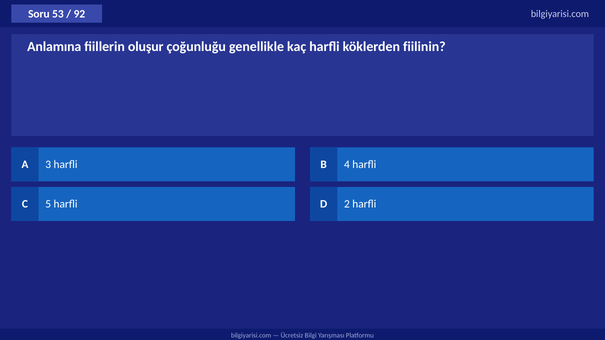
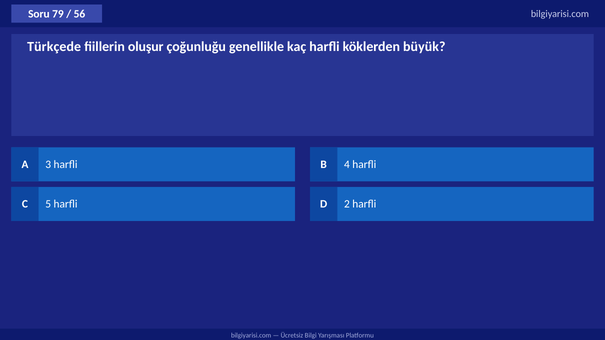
53: 53 -> 79
92: 92 -> 56
Anlamına: Anlamına -> Türkçede
fiilinin: fiilinin -> büyük
